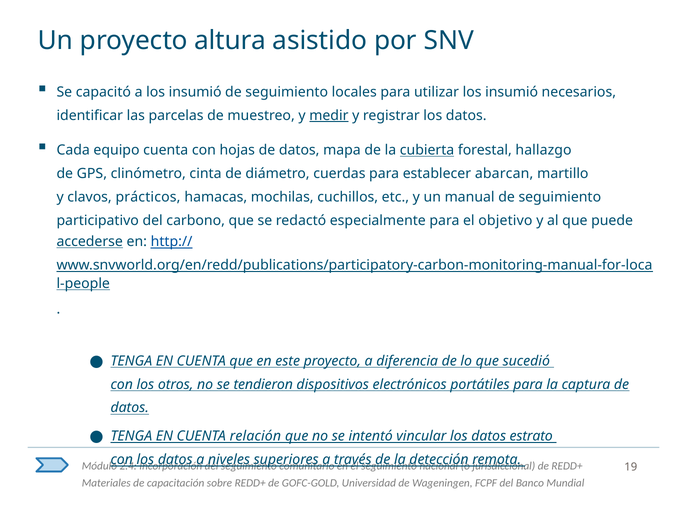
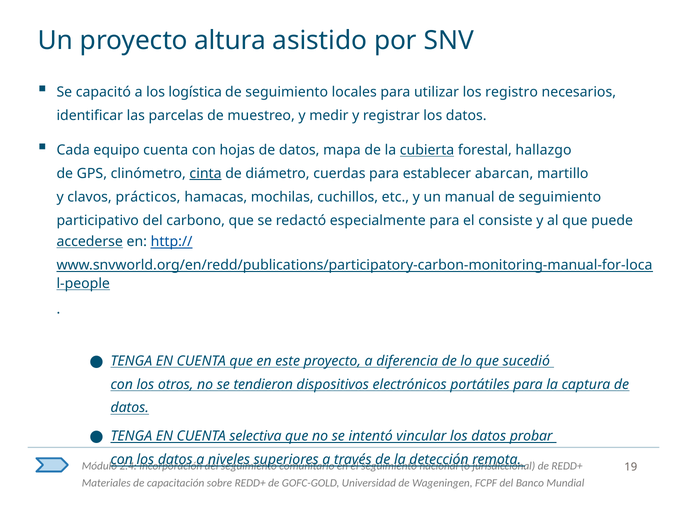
a los insumió: insumió -> logística
utilizar los insumió: insumió -> registro
medir underline: present -> none
cinta underline: none -> present
objetivo: objetivo -> consiste
relación: relación -> selectiva
estrato: estrato -> probar
